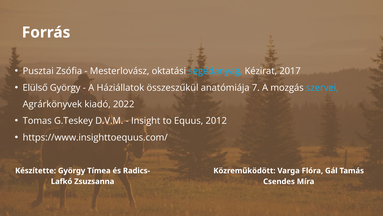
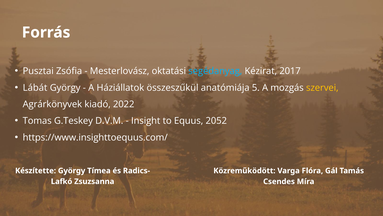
Elülső: Elülső -> Lábát
7: 7 -> 5
szervei colour: light blue -> yellow
2012: 2012 -> 2052
